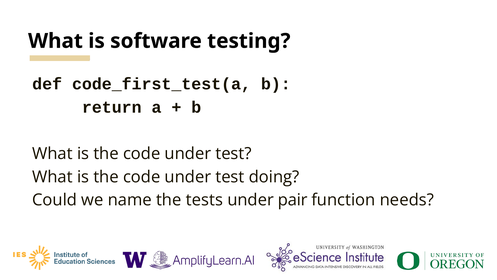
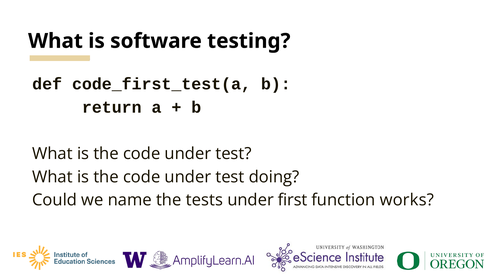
pair: pair -> first
needs: needs -> works
